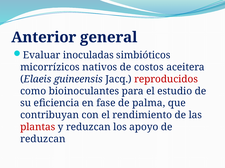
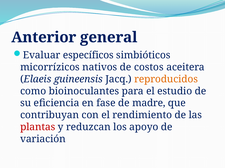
inoculadas: inoculadas -> específicos
reproducidos colour: red -> orange
palma: palma -> madre
reduzcan at (43, 140): reduzcan -> variación
